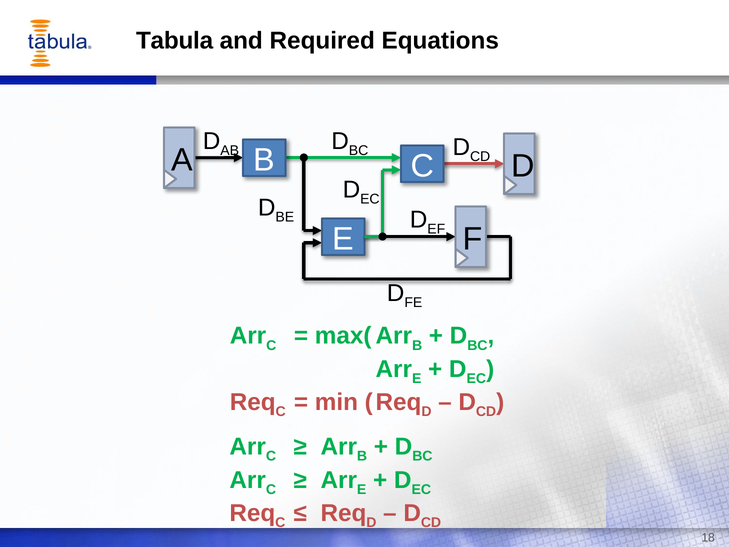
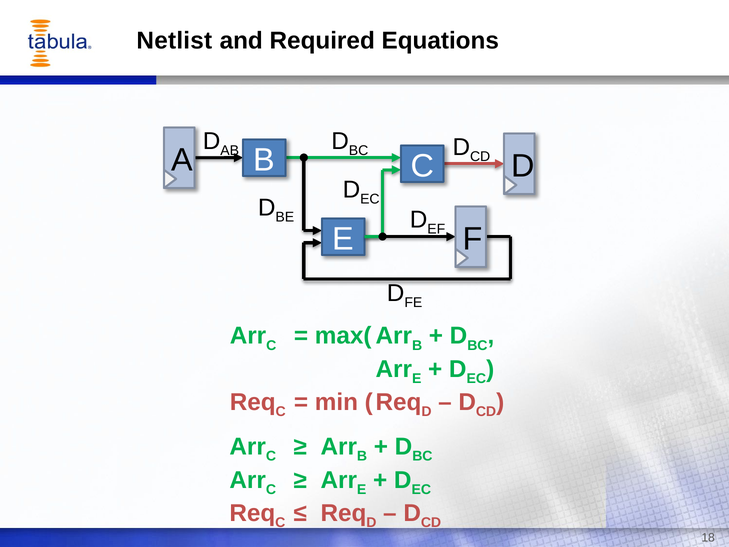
Tabula: Tabula -> Netlist
